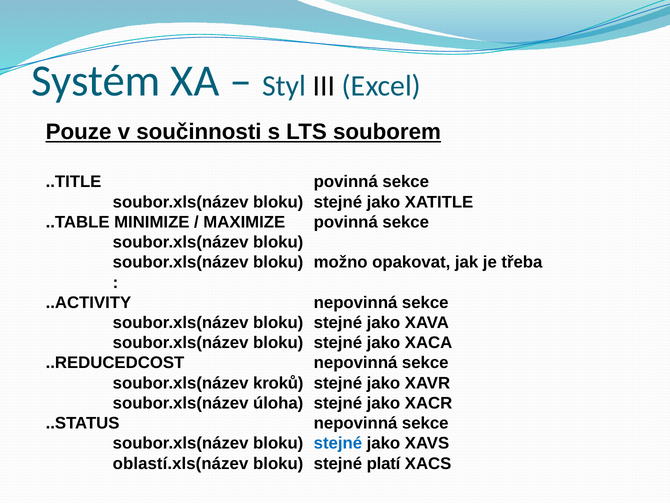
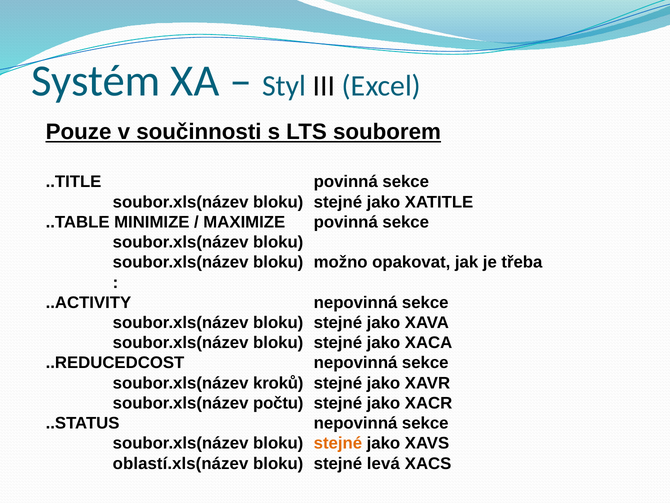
úloha: úloha -> počtu
stejné at (338, 443) colour: blue -> orange
platí: platí -> levá
